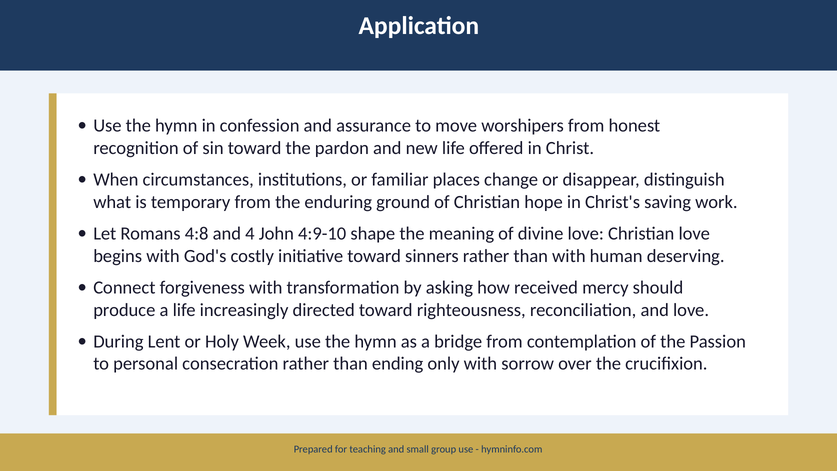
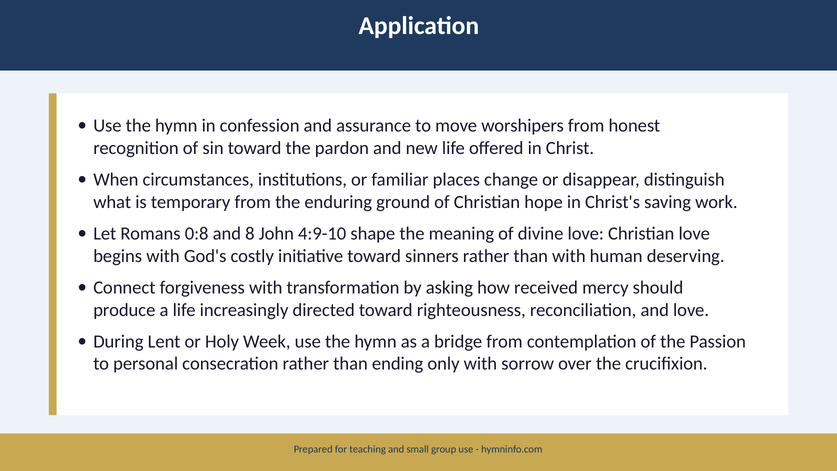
4:8: 4:8 -> 0:8
4: 4 -> 8
